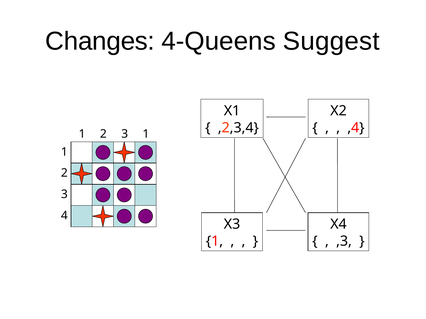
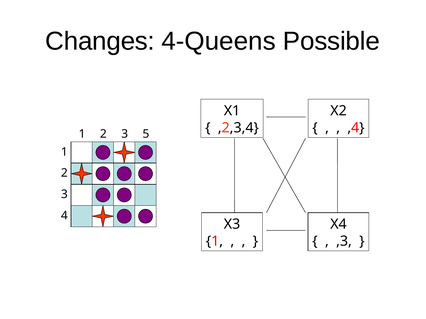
Suggest: Suggest -> Possible
2 1: 1 -> 5
